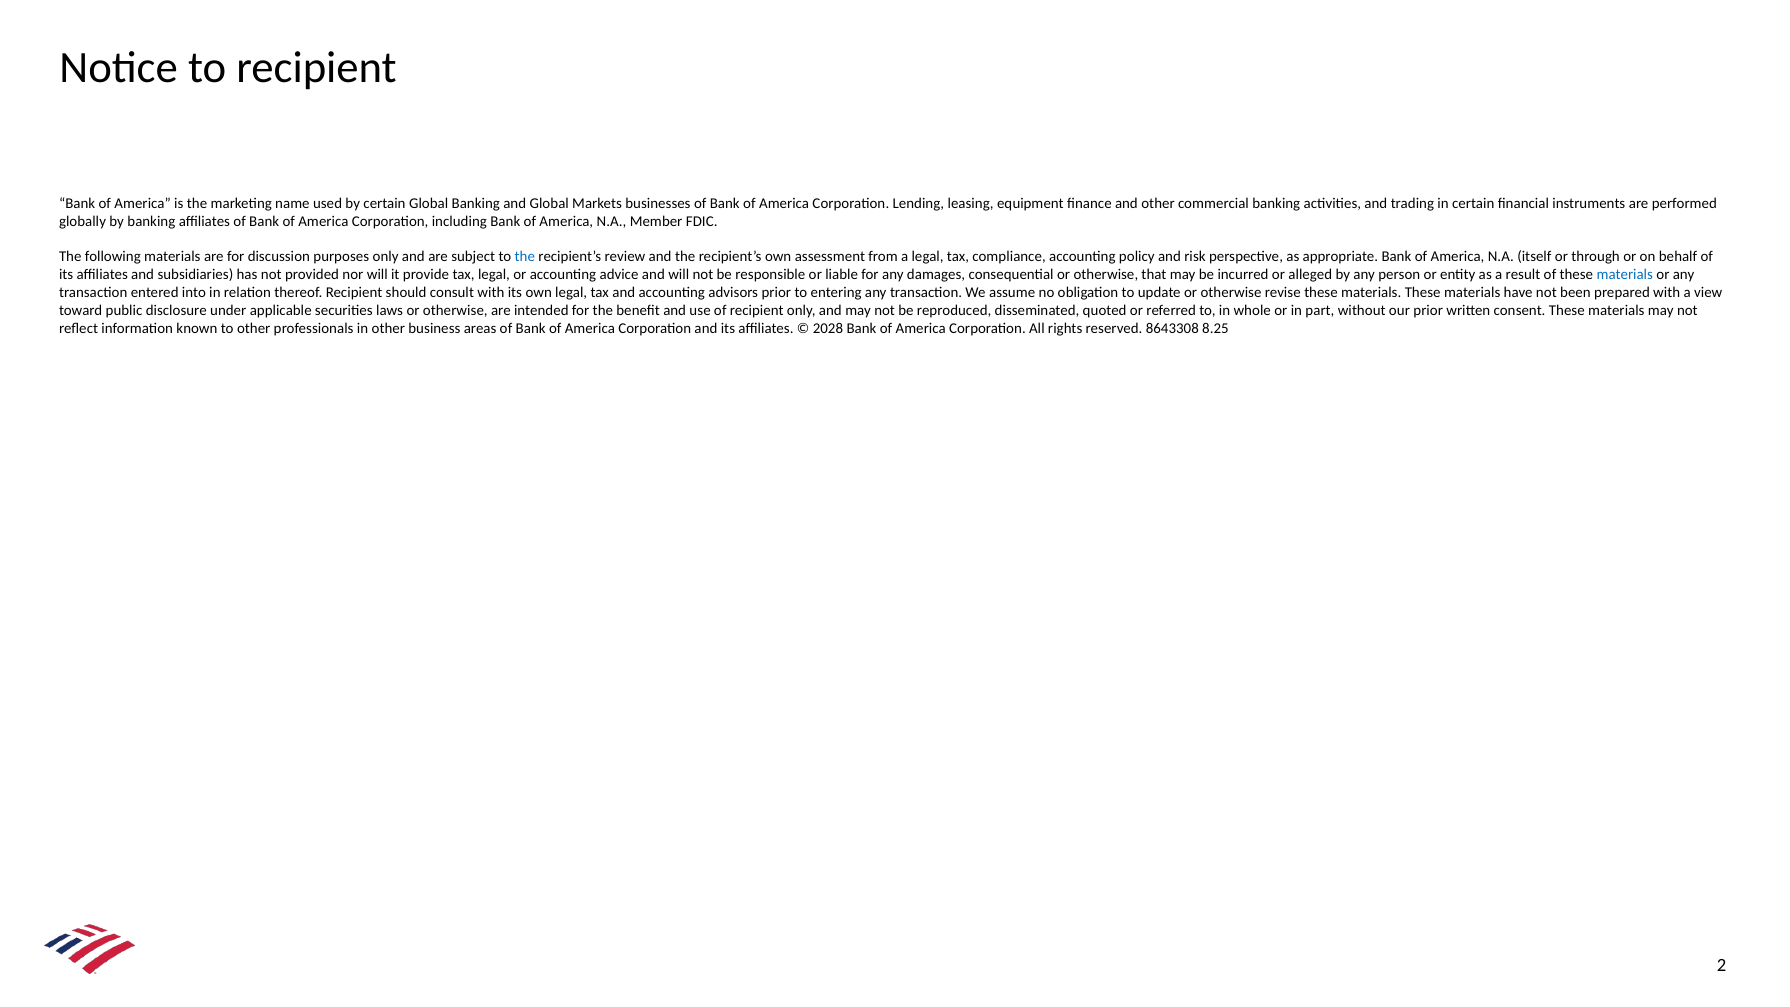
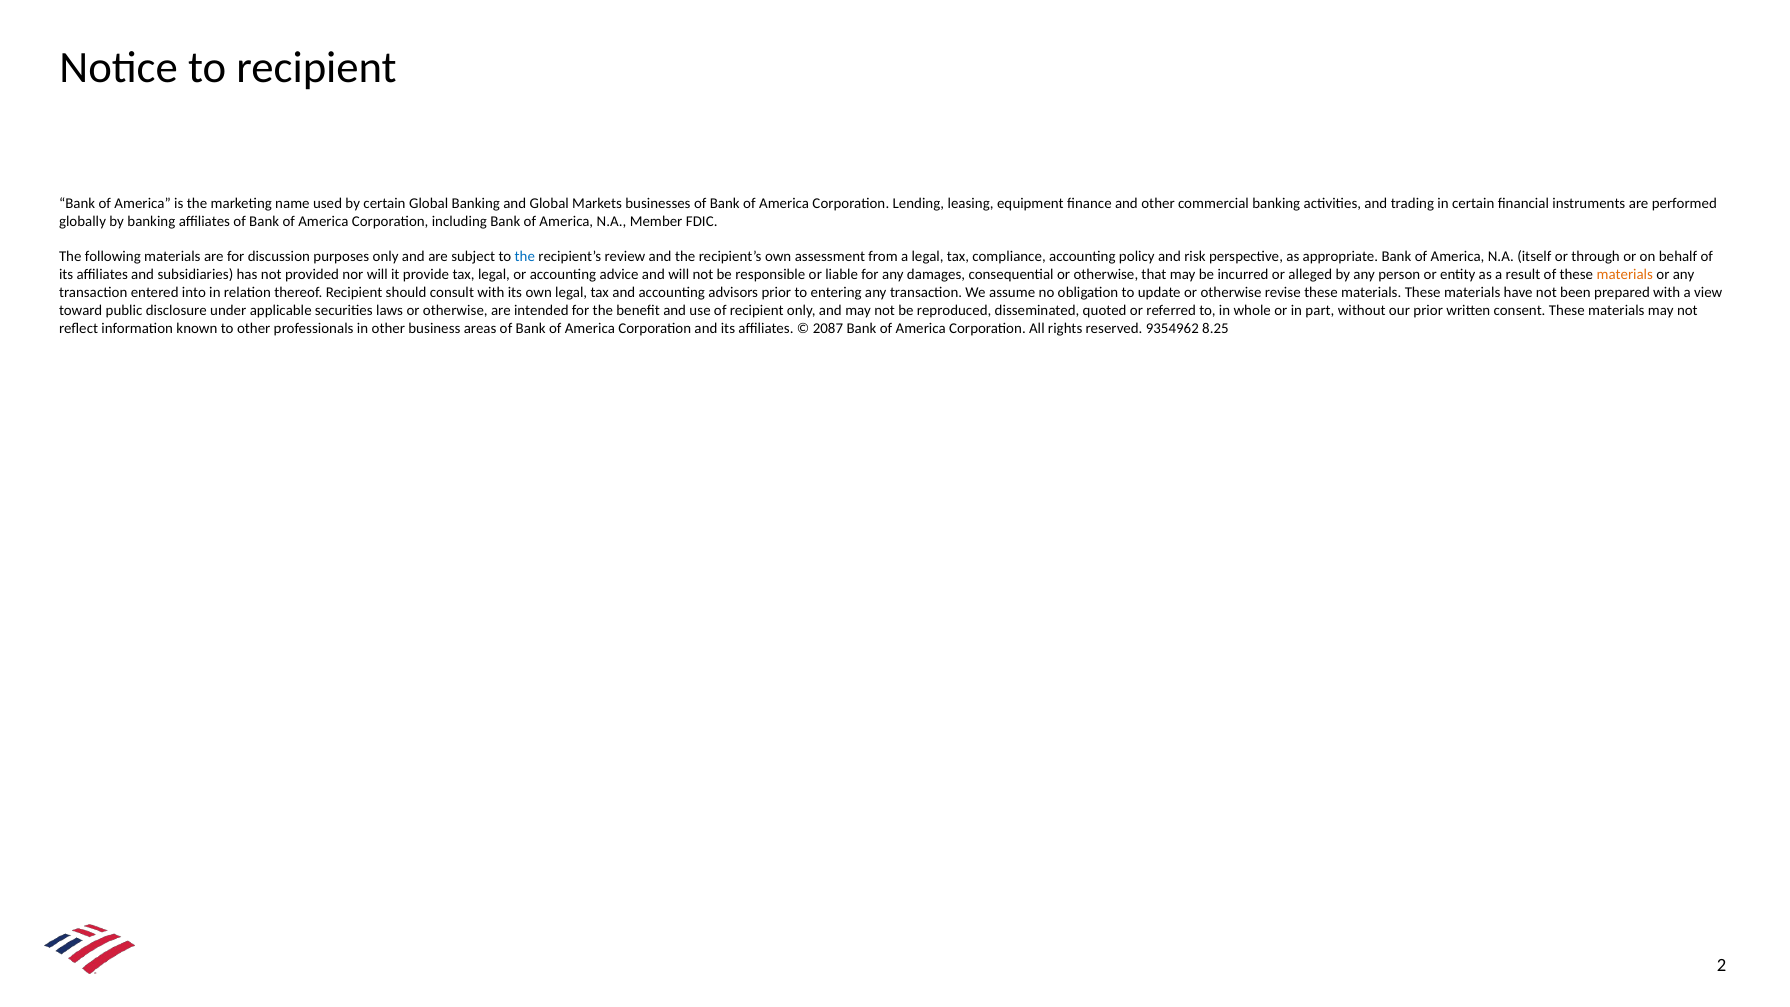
materials at (1625, 275) colour: blue -> orange
2028: 2028 -> 2087
8643308: 8643308 -> 9354962
